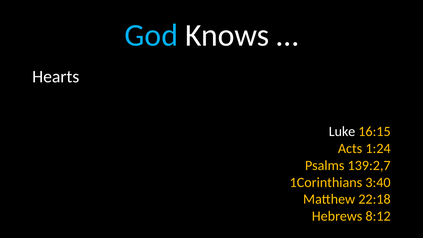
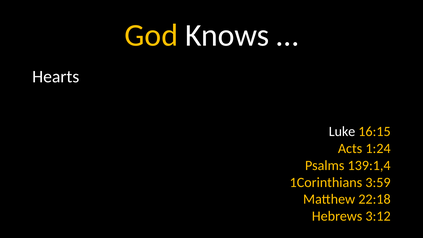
God colour: light blue -> yellow
139:2,7: 139:2,7 -> 139:1,4
3:40: 3:40 -> 3:59
8:12: 8:12 -> 3:12
